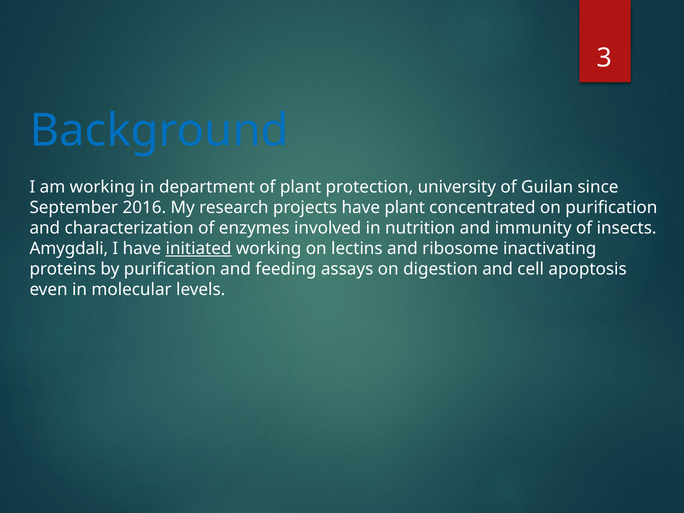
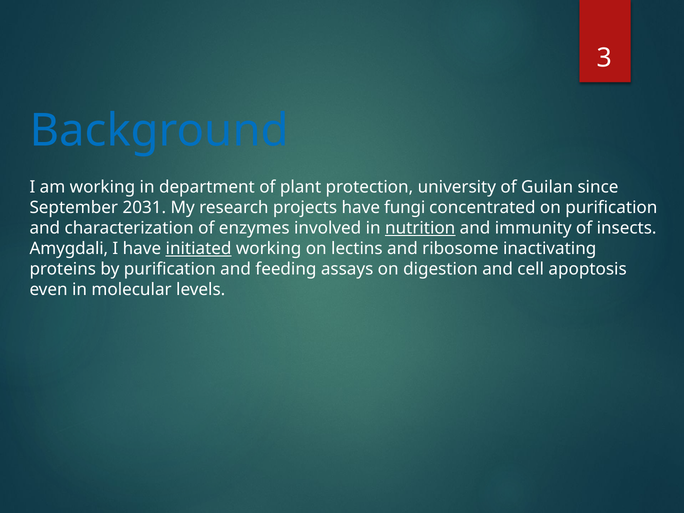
2016: 2016 -> 2031
have plant: plant -> fungi
nutrition underline: none -> present
